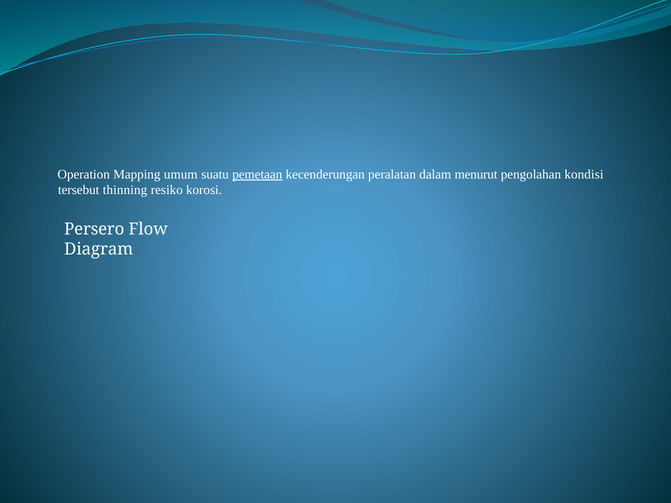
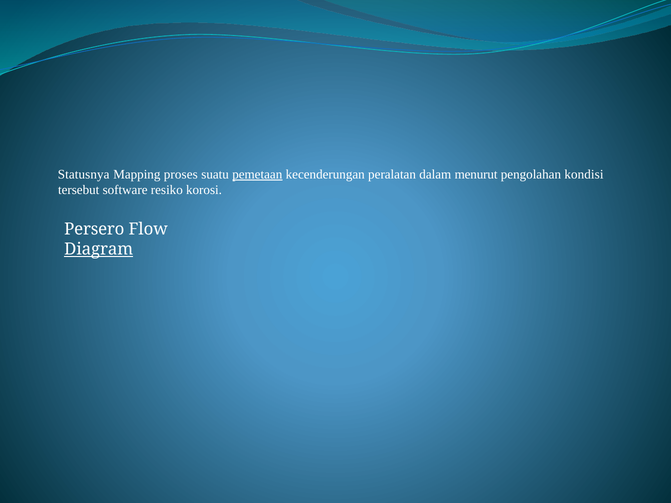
Operation: Operation -> Statusnya
umum: umum -> proses
thinning: thinning -> software
Diagram underline: none -> present
